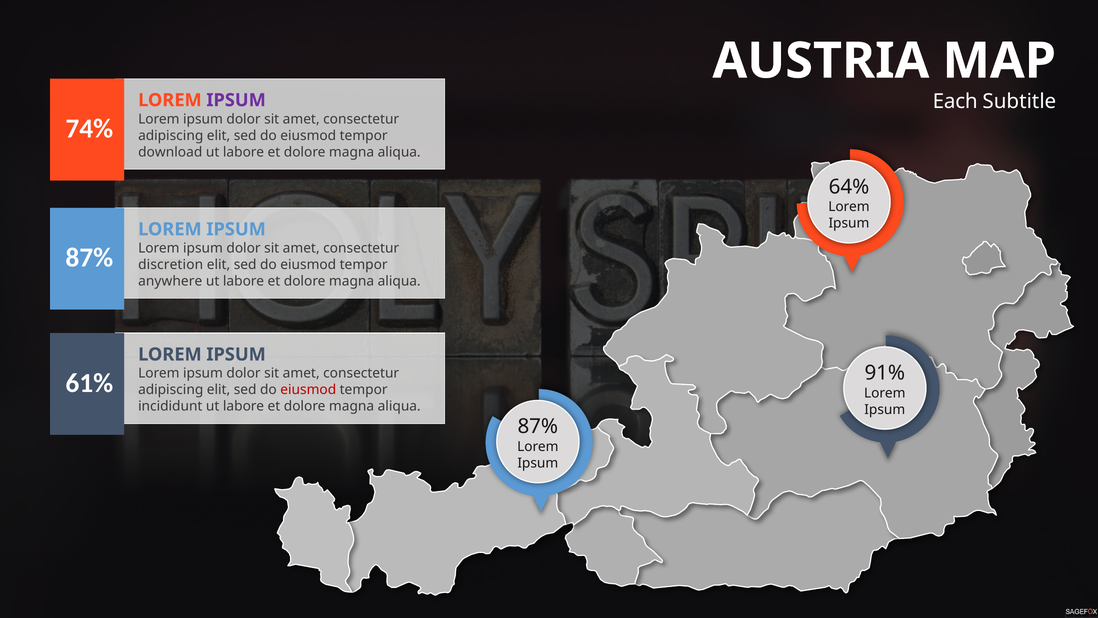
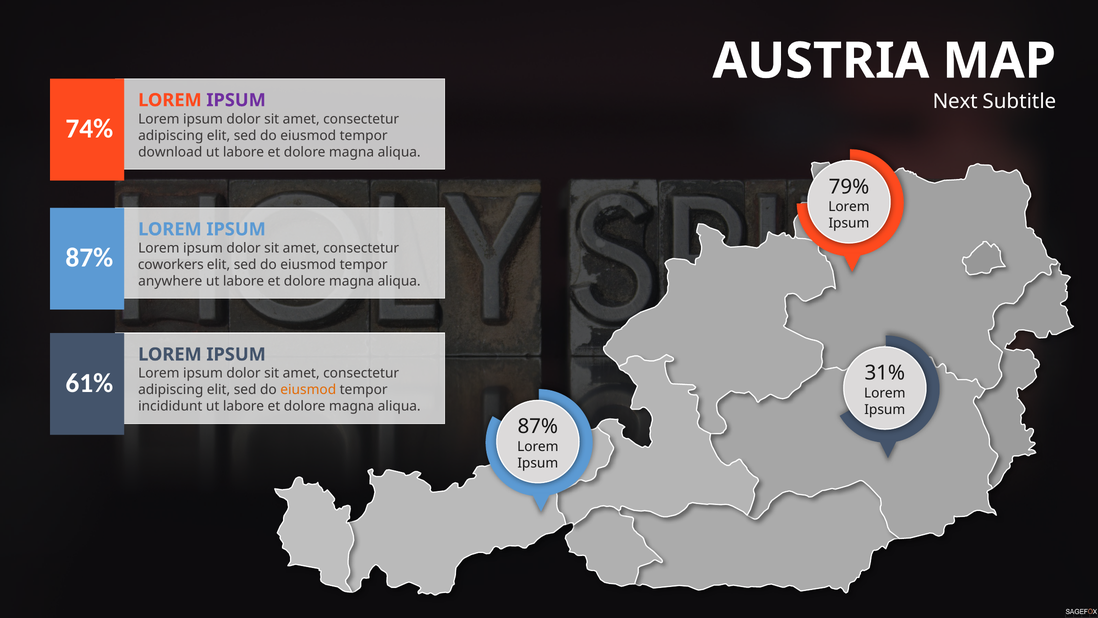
Each: Each -> Next
64%: 64% -> 79%
discretion: discretion -> coworkers
91%: 91% -> 31%
eiusmod at (308, 390) colour: red -> orange
